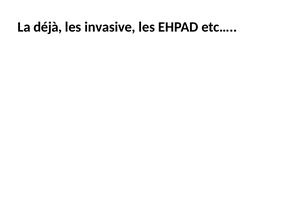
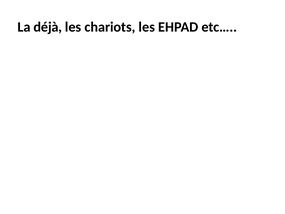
invasive: invasive -> chariots
